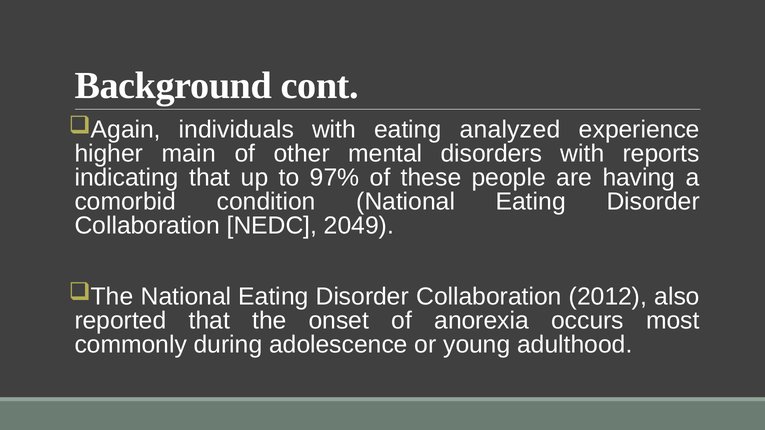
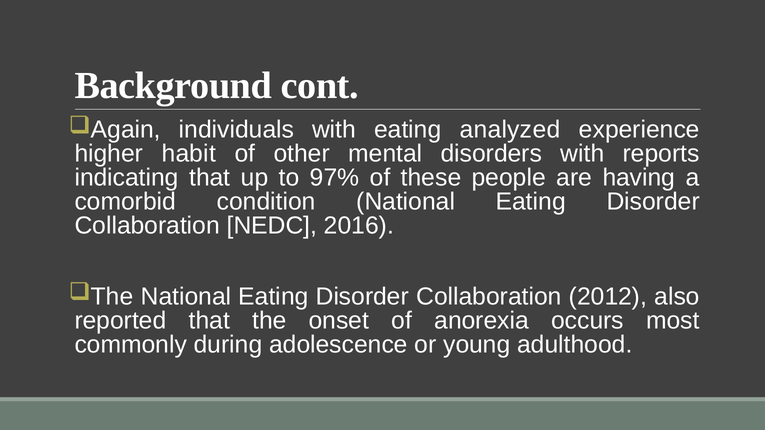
main: main -> habit
2049: 2049 -> 2016
